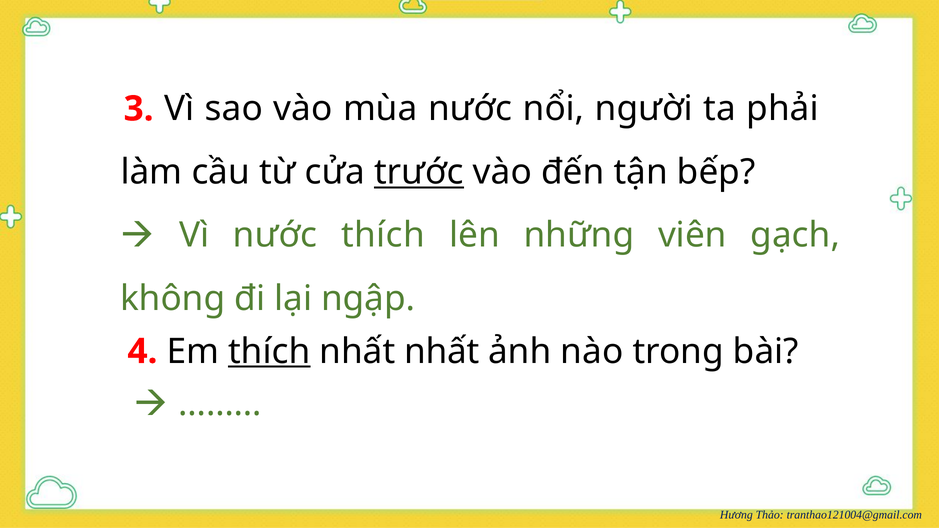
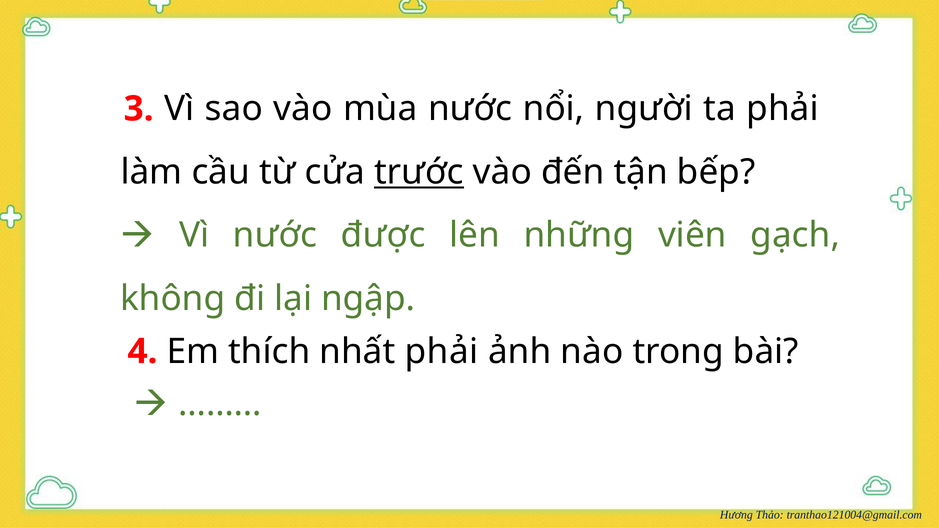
nước thích: thích -> được
thích at (269, 352) underline: present -> none
nhất nhất: nhất -> phải
